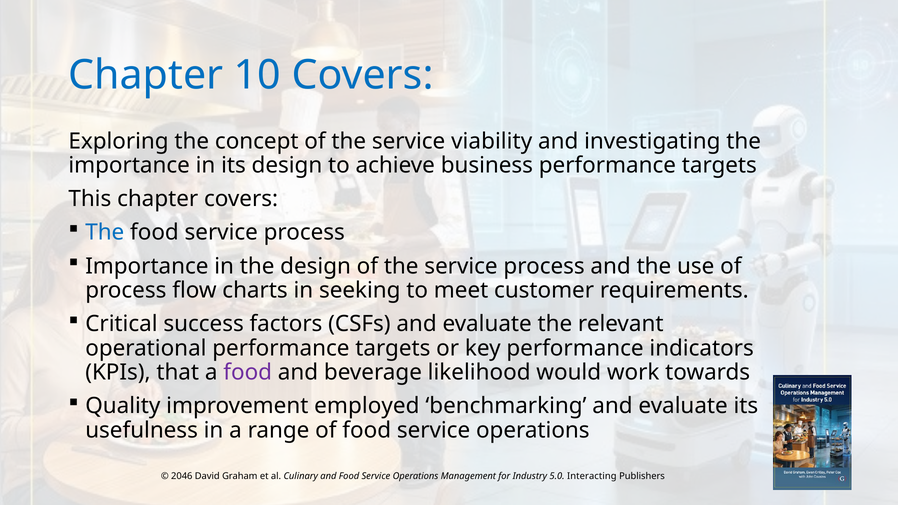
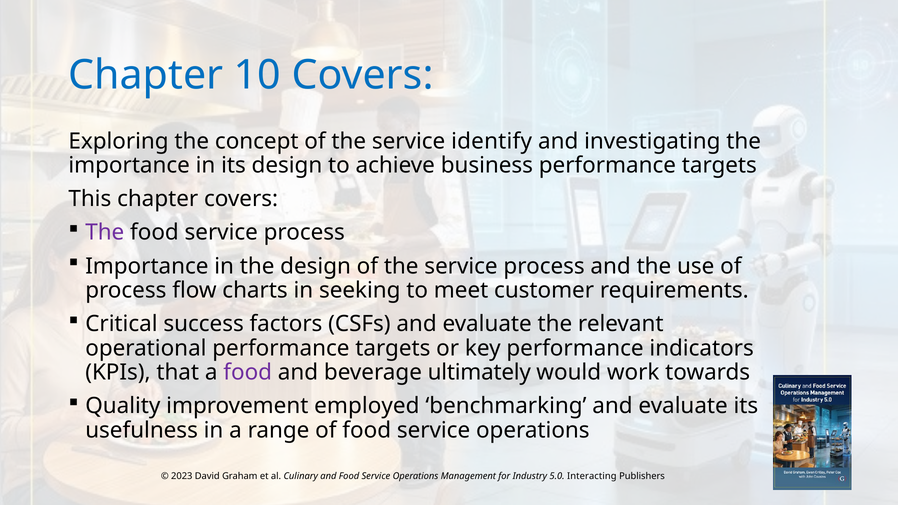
viability: viability -> identify
The at (105, 233) colour: blue -> purple
likelihood: likelihood -> ultimately
2046: 2046 -> 2023
